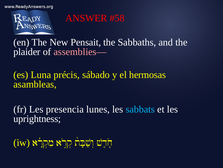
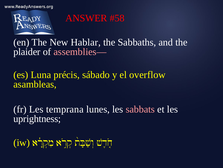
Pensait: Pensait -> Hablar
hermosas: hermosas -> overflow
presencia: presencia -> temprana
sabbats colour: light blue -> pink
